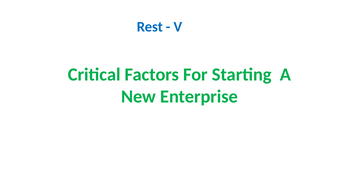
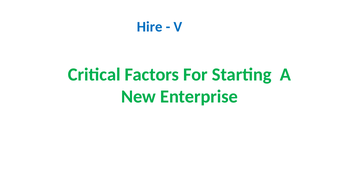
Rest: Rest -> Hire
